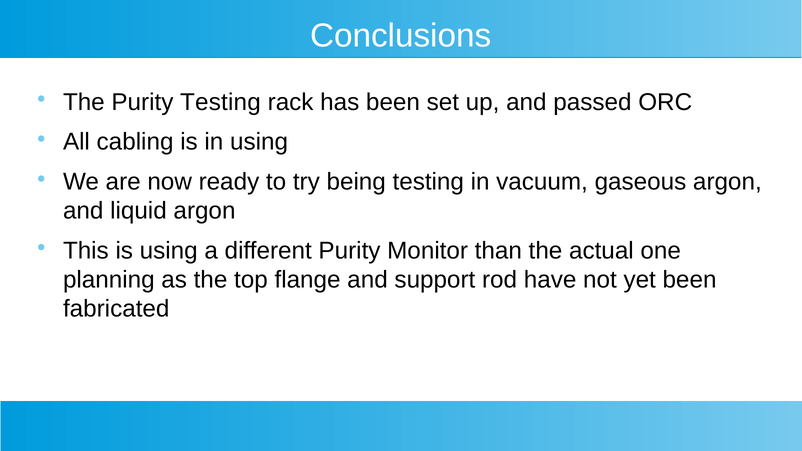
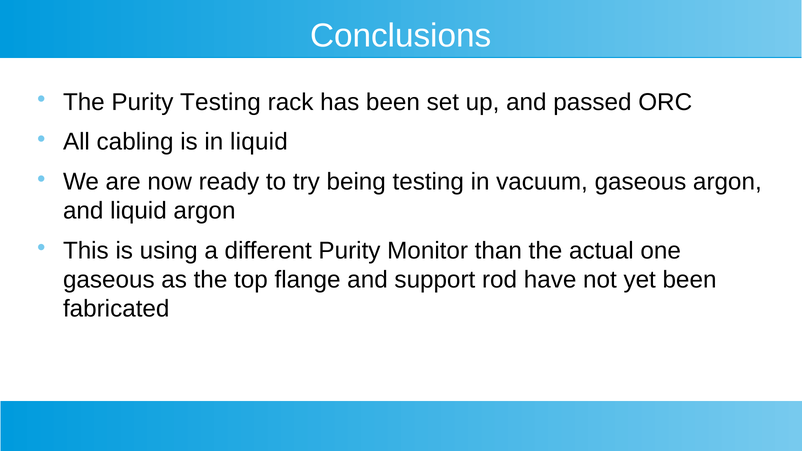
in using: using -> liquid
planning at (109, 280): planning -> gaseous
